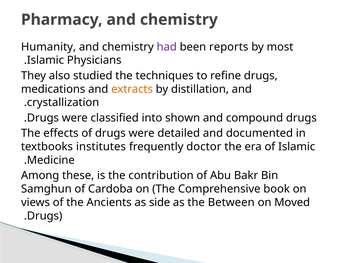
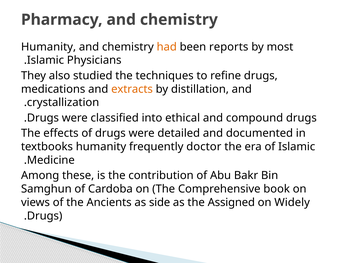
had colour: purple -> orange
shown: shown -> ethical
textbooks institutes: institutes -> humanity
Between: Between -> Assigned
Moved: Moved -> Widely
